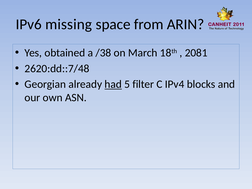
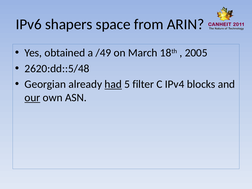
missing: missing -> shapers
/38: /38 -> /49
2081: 2081 -> 2005
2620:dd::7/48: 2620:dd::7/48 -> 2620:dd::5/48
our underline: none -> present
